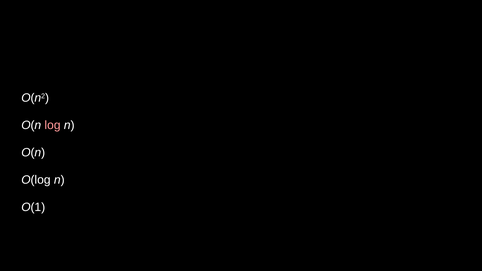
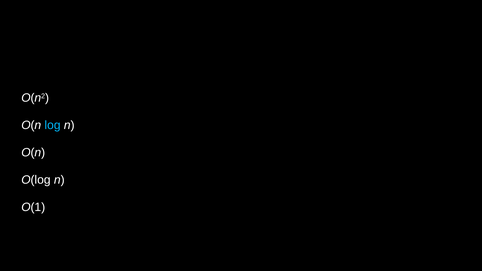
log colour: pink -> light blue
